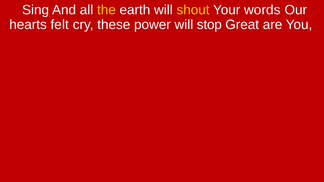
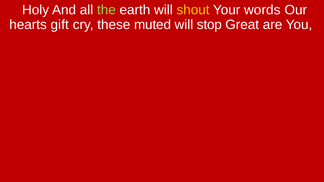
Sing: Sing -> Holy
the colour: yellow -> light green
felt: felt -> gift
power: power -> muted
